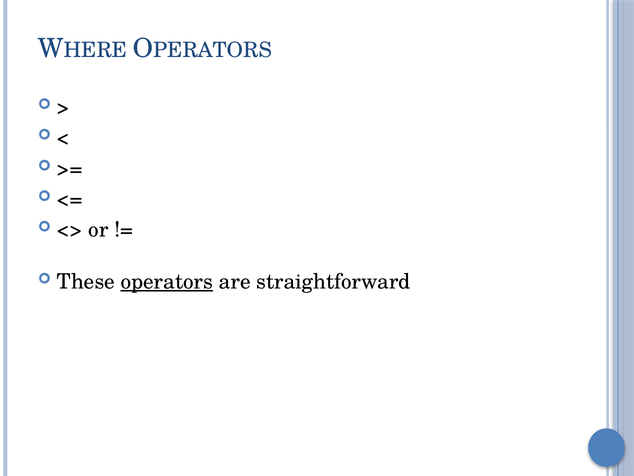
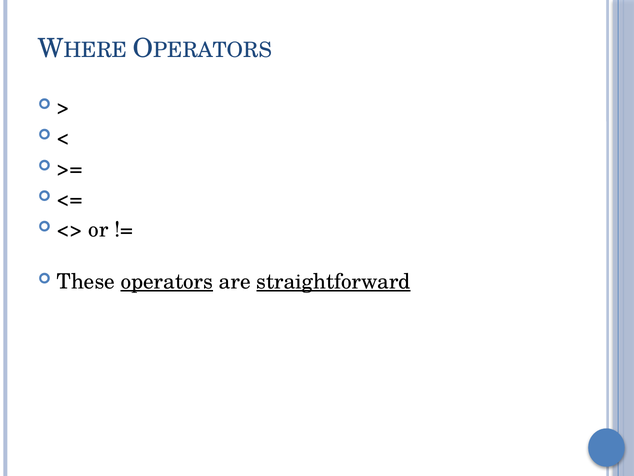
straightforward underline: none -> present
